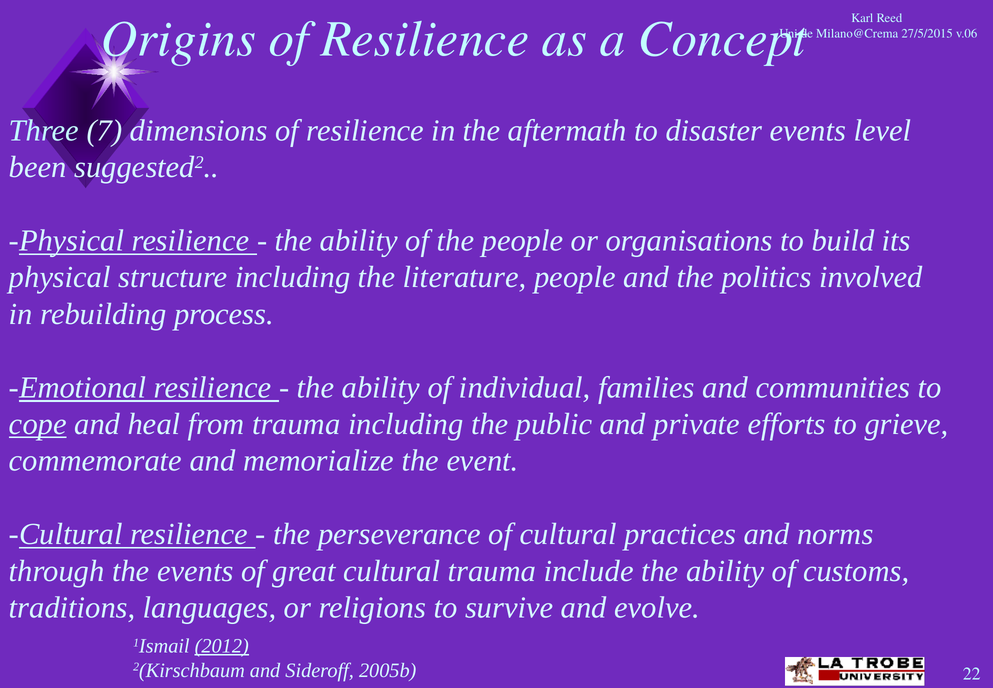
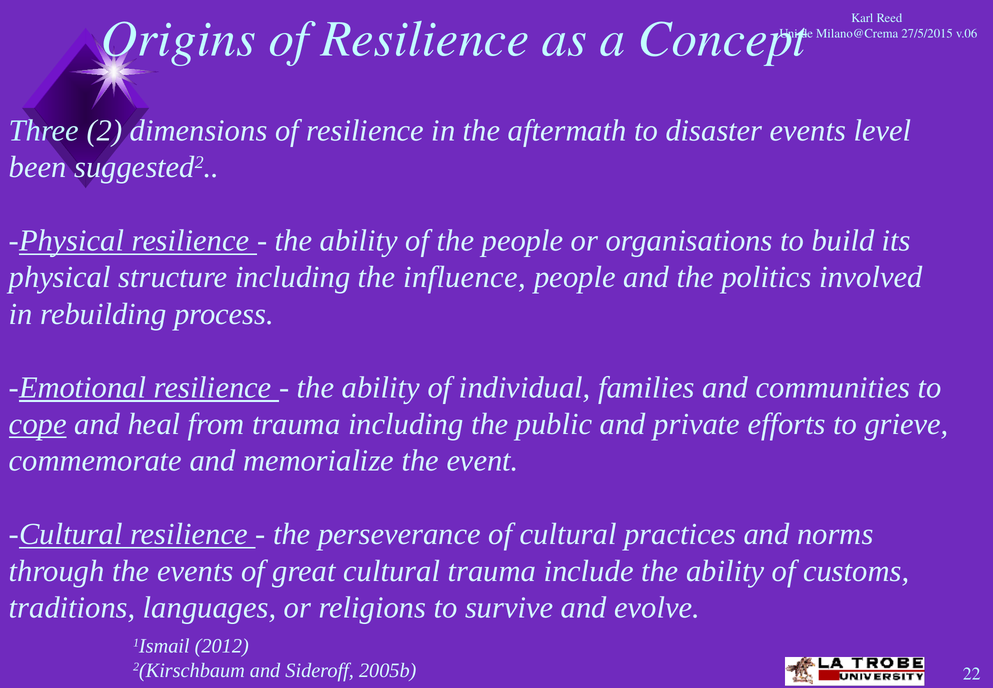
7: 7 -> 2
literature: literature -> influence
2012 underline: present -> none
